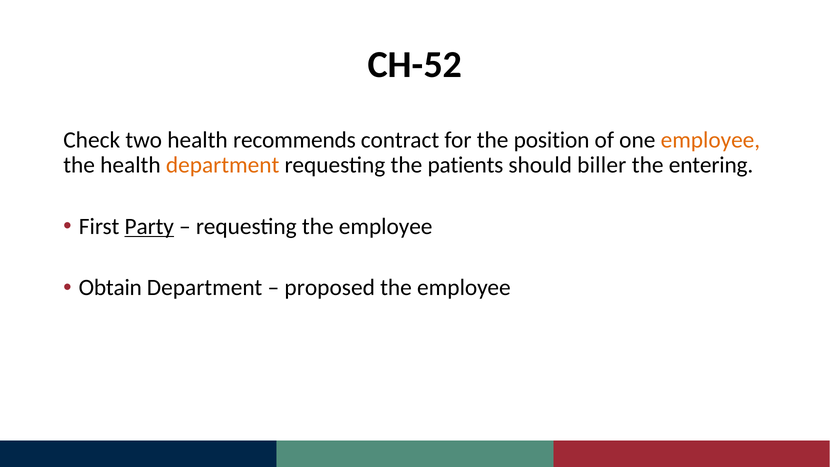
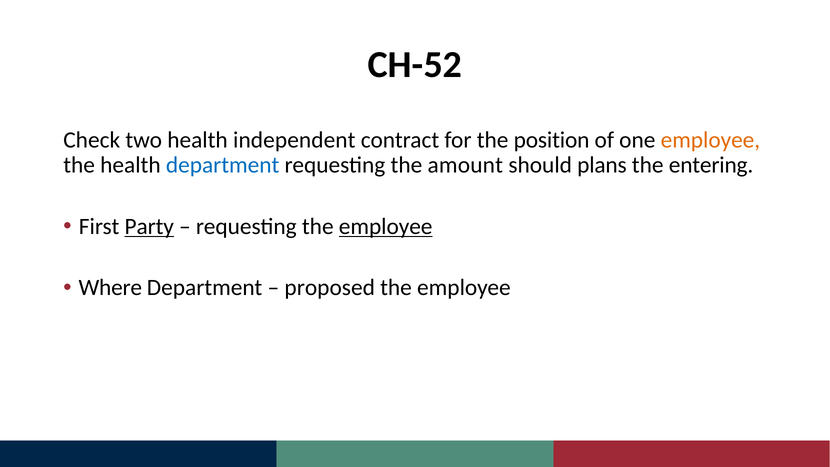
recommends: recommends -> independent
department at (223, 165) colour: orange -> blue
patients: patients -> amount
biller: biller -> plans
employee at (386, 226) underline: none -> present
Obtain: Obtain -> Where
